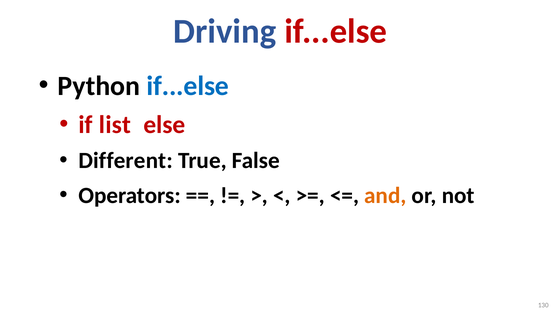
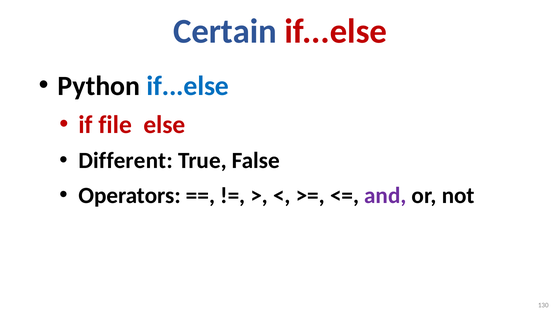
Driving: Driving -> Certain
list: list -> file
and colour: orange -> purple
